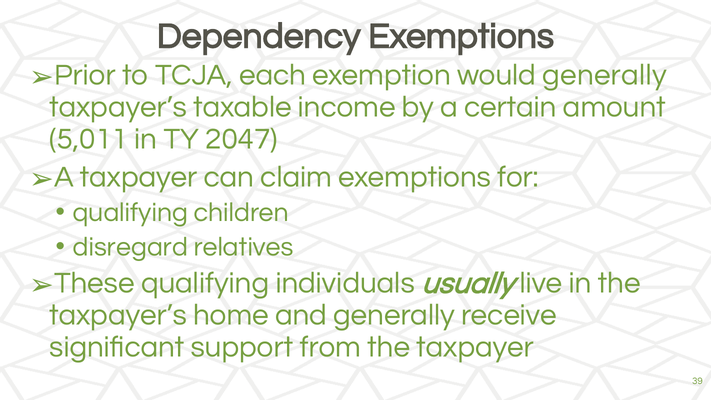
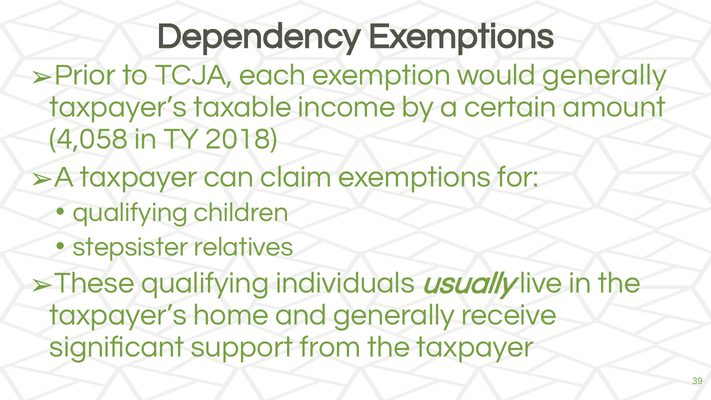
5,011: 5,011 -> 4,058
2047: 2047 -> 2018
disregard: disregard -> stepsister
